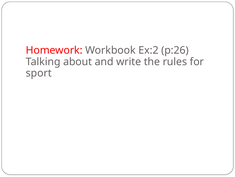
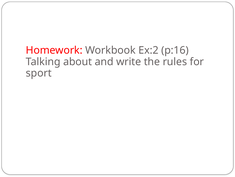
p:26: p:26 -> p:16
